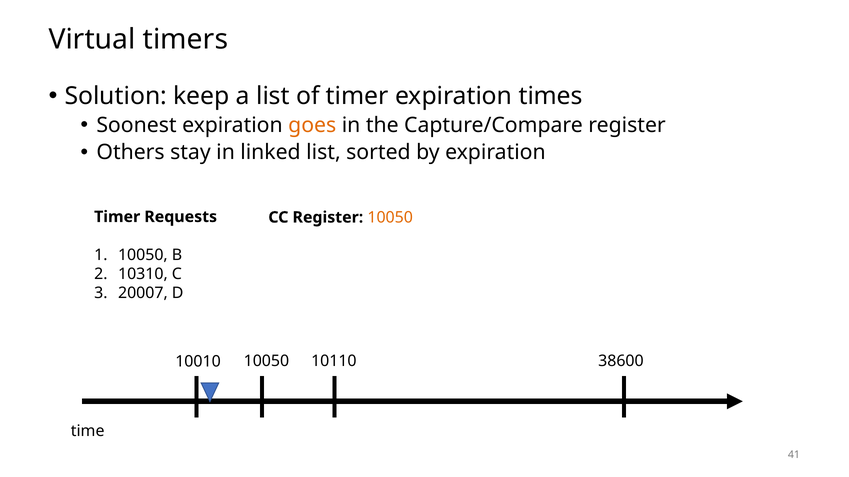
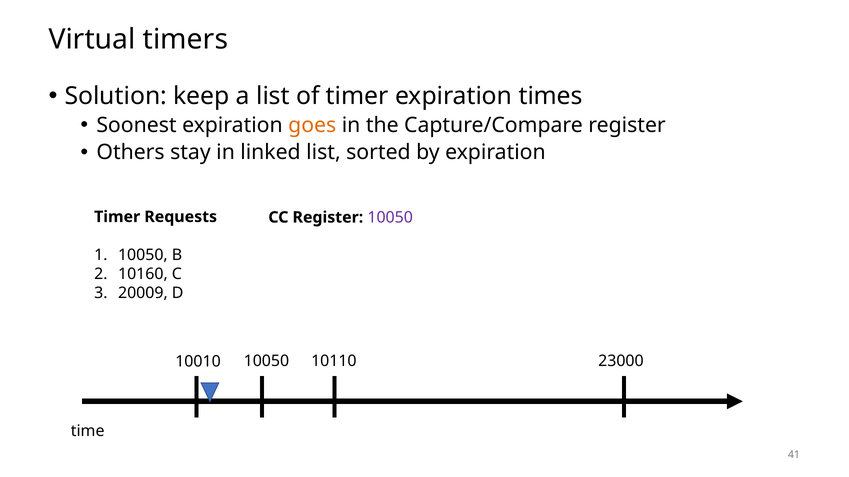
10050 at (390, 218) colour: orange -> purple
10310: 10310 -> 10160
20007: 20007 -> 20009
38600: 38600 -> 23000
